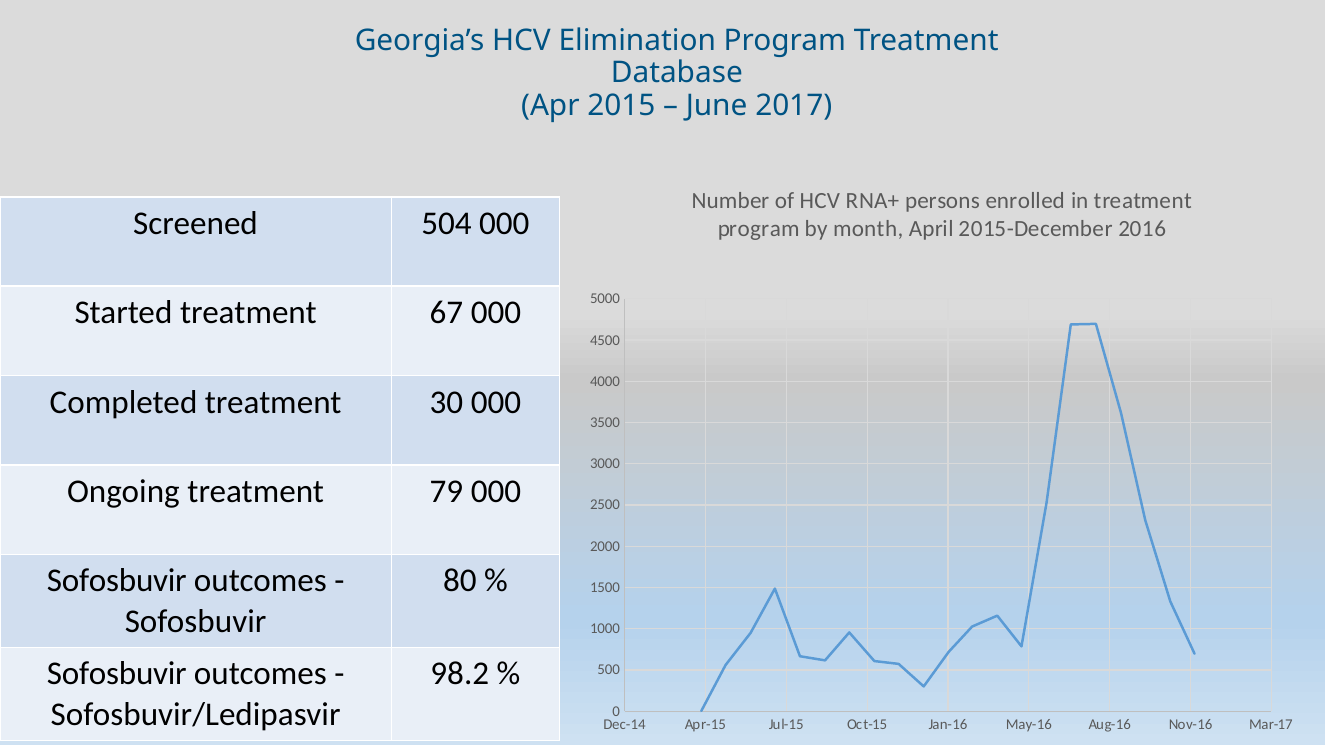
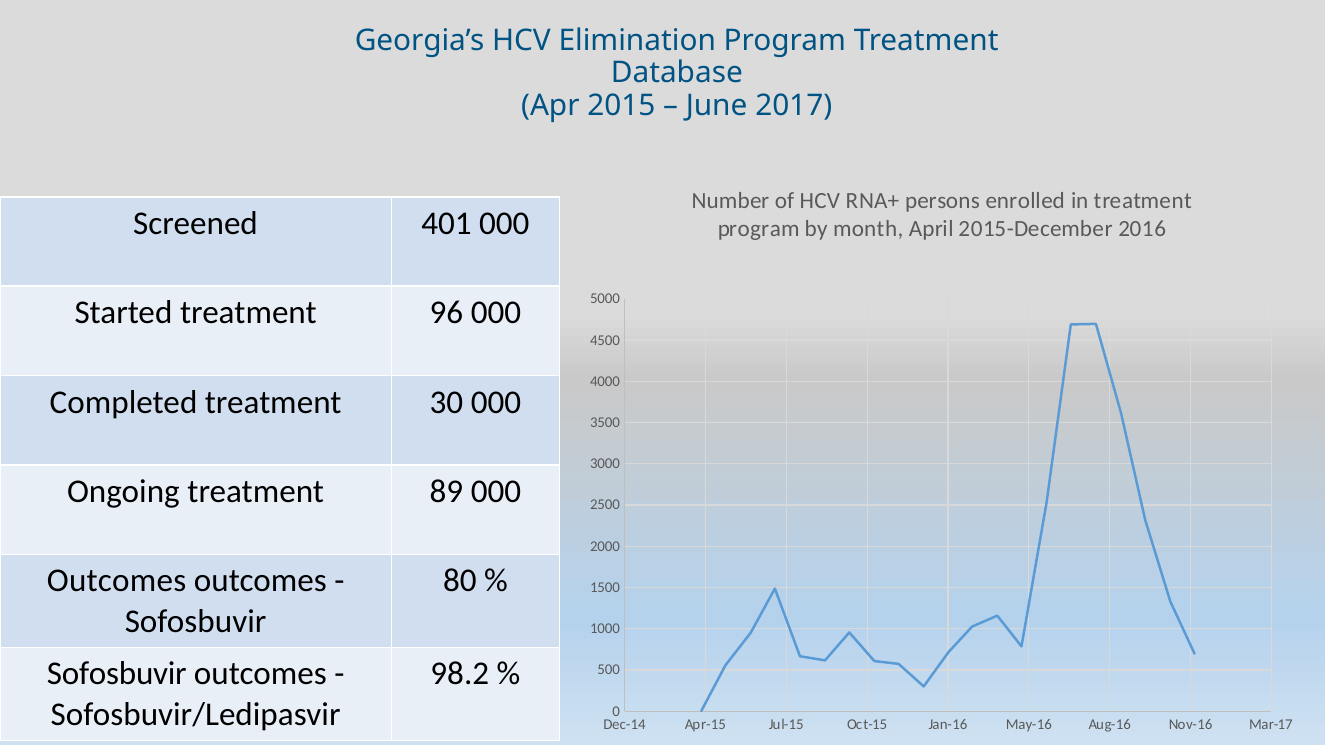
504: 504 -> 401
67: 67 -> 96
79: 79 -> 89
Sofosbuvir at (117, 581): Sofosbuvir -> Outcomes
